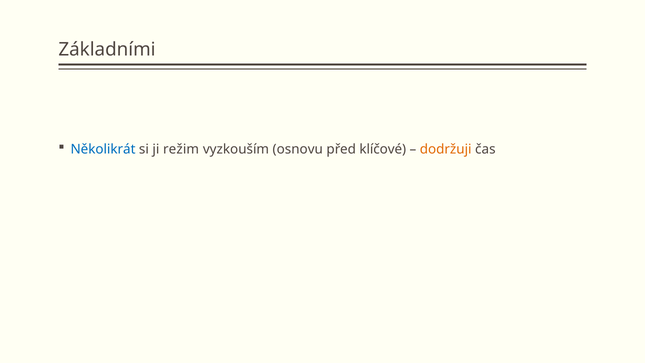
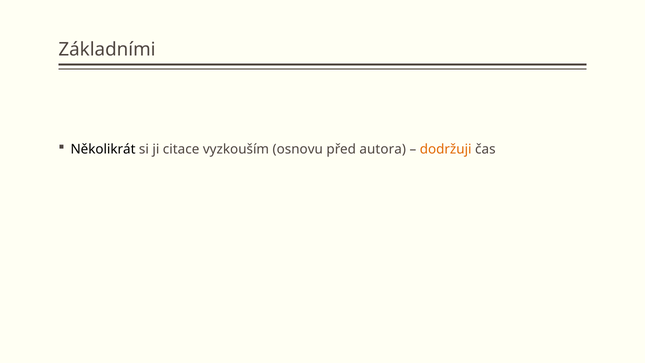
Několikrát colour: blue -> black
režim: režim -> citace
klíčové: klíčové -> autora
